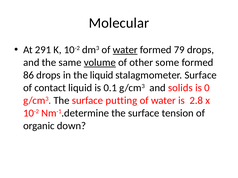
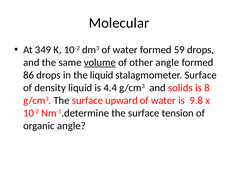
291: 291 -> 349
water at (125, 50) underline: present -> none
79: 79 -> 59
other some: some -> angle
contact: contact -> density
0.1: 0.1 -> 4.4
0: 0 -> 8
putting: putting -> upward
2.8: 2.8 -> 9.8
organic down: down -> angle
